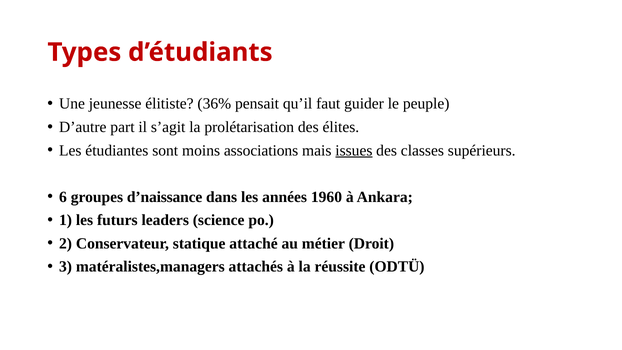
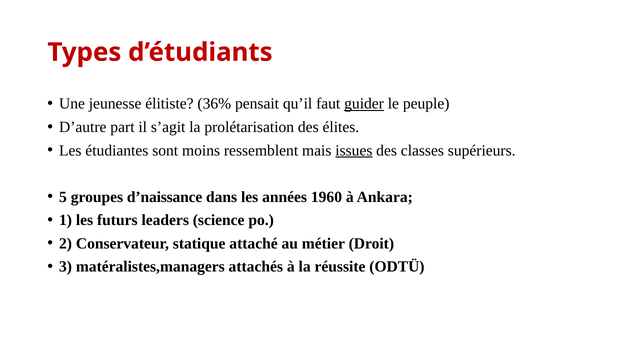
guider underline: none -> present
associations: associations -> ressemblent
6: 6 -> 5
